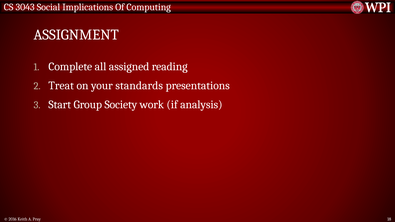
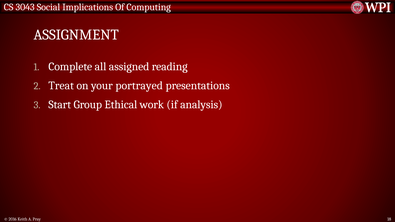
standards: standards -> portrayed
Society: Society -> Ethical
